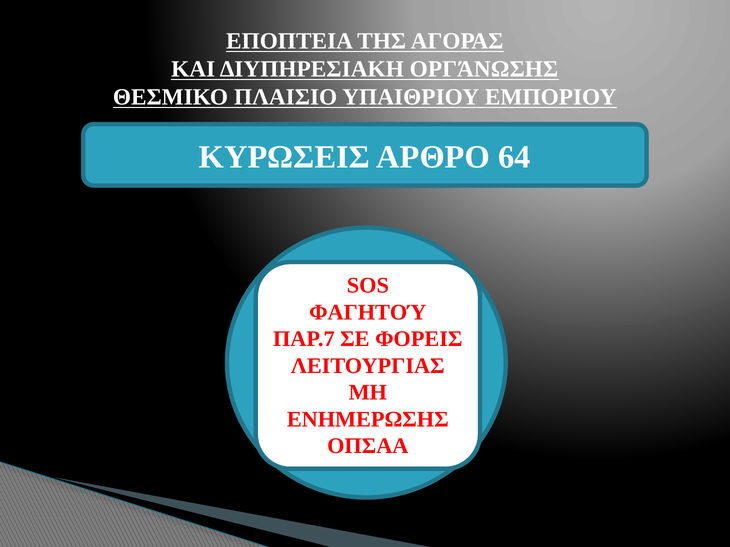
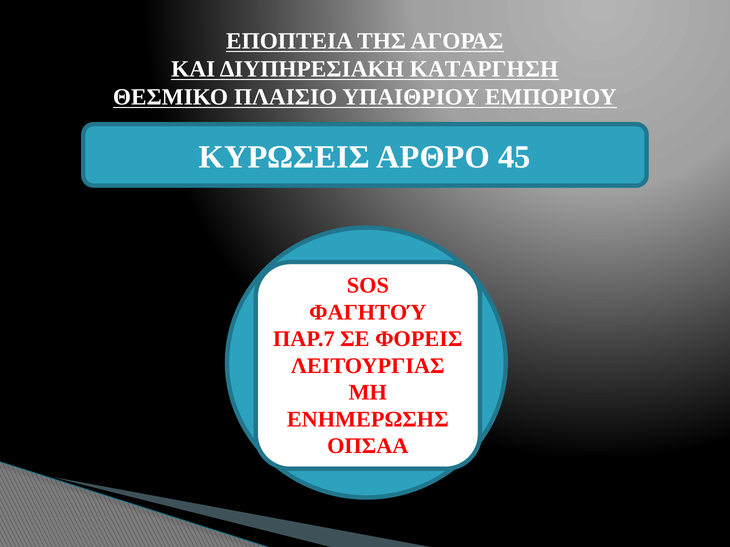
ΟΡΓΆΝΩΣΗΣ: ΟΡΓΆΝΩΣΗΣ -> ΚΑΤΑΡΓΗΣΗ
64: 64 -> 45
